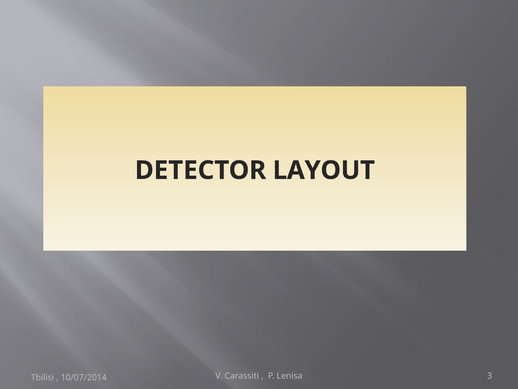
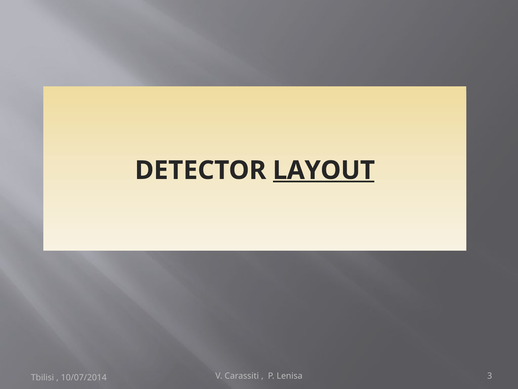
LAYOUT underline: none -> present
